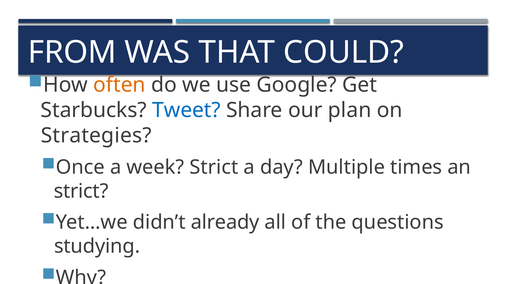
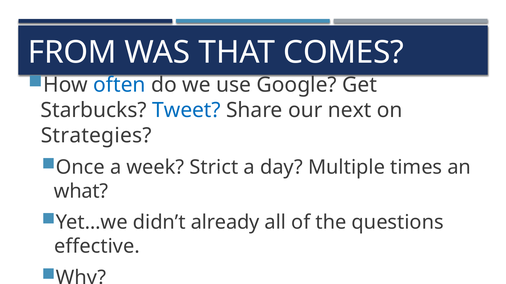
COULD: COULD -> COMES
often colour: orange -> blue
plan: plan -> next
strict at (81, 192): strict -> what
studying: studying -> effective
